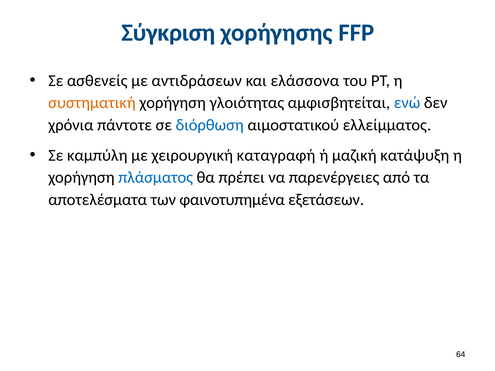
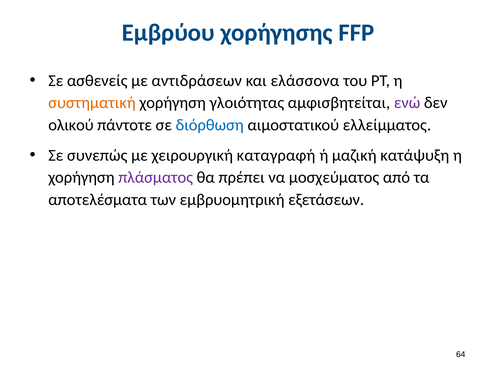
Σύγκριση: Σύγκριση -> Εμβρύου
ενώ colour: blue -> purple
χρόνια: χρόνια -> ολικού
καμπύλη: καμπύλη -> συνεπώς
πλάσματος colour: blue -> purple
παρενέργειες: παρενέργειες -> μοσχεύματος
φαινοτυπημένα: φαινοτυπημένα -> εμβρυομητρική
